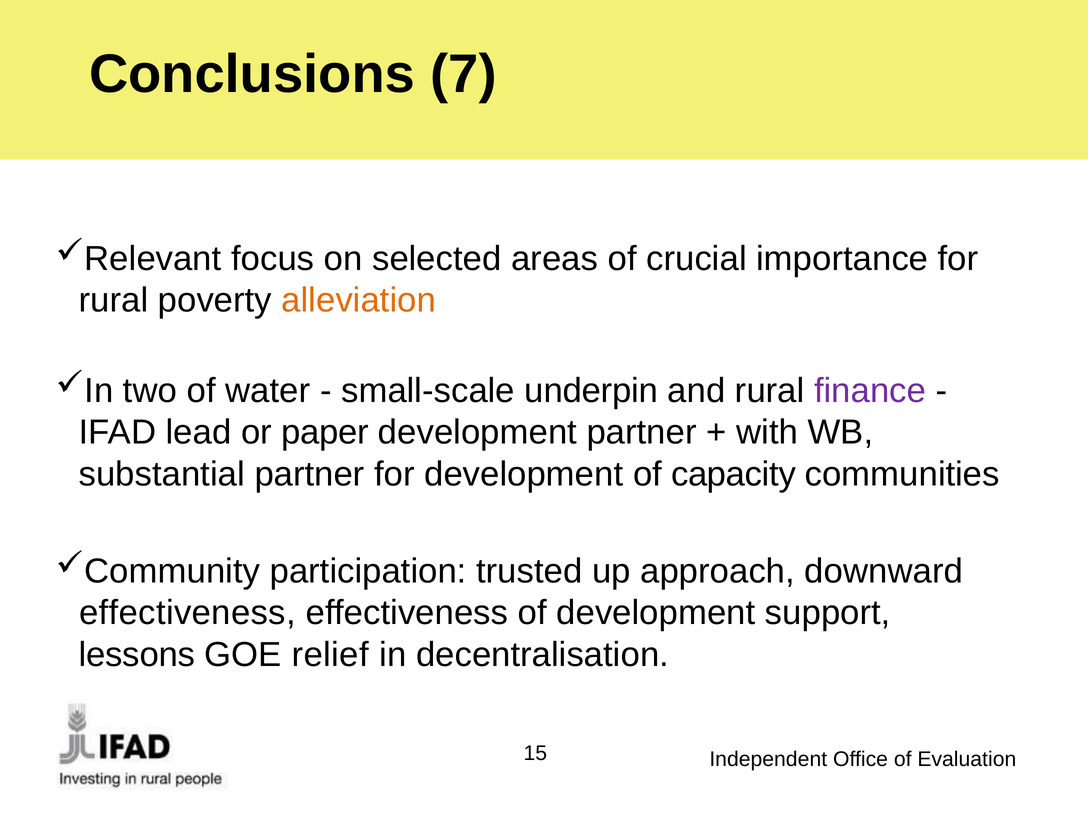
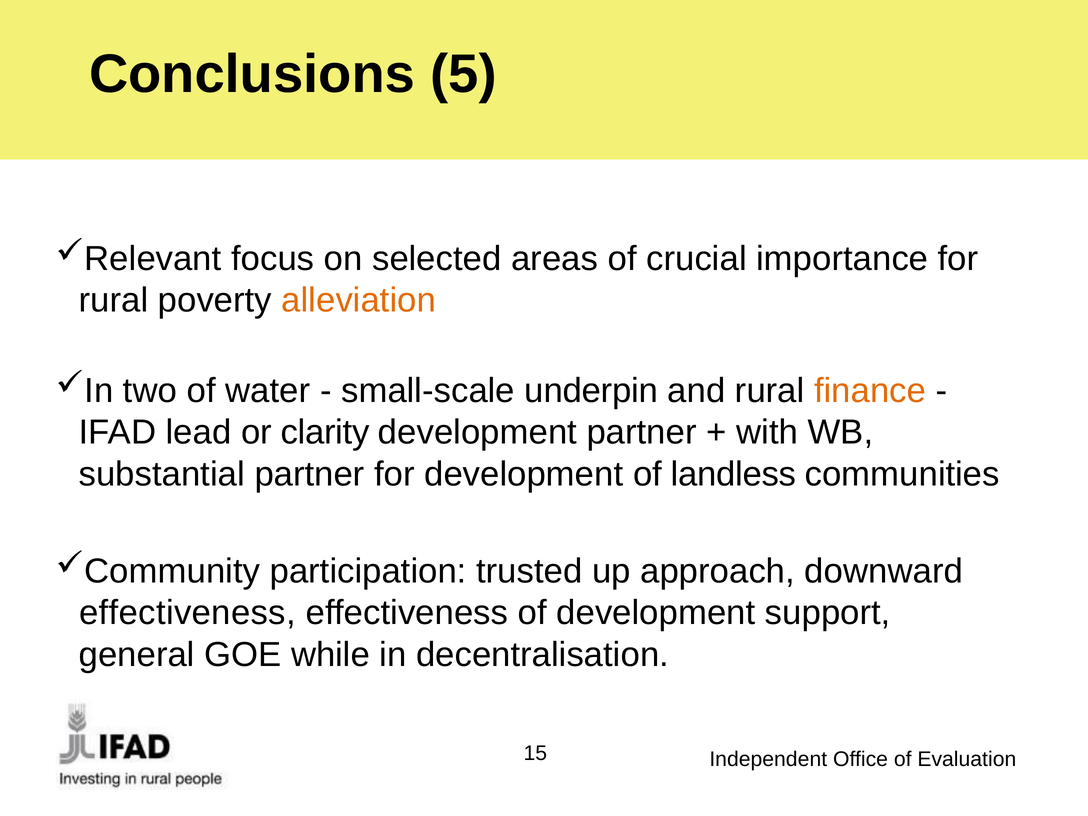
7: 7 -> 5
finance colour: purple -> orange
paper: paper -> clarity
capacity: capacity -> landless
lessons: lessons -> general
relief: relief -> while
